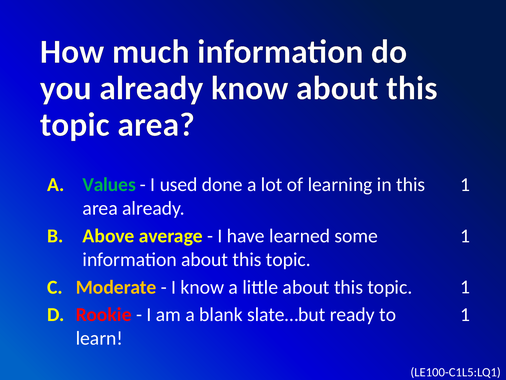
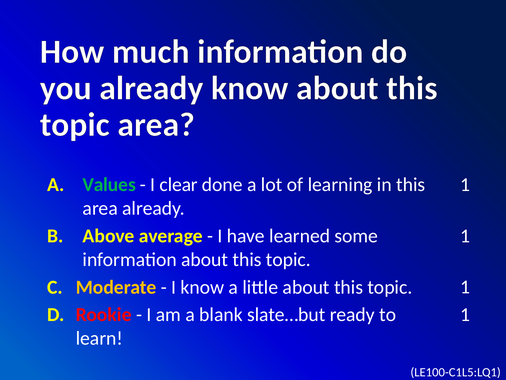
used: used -> clear
